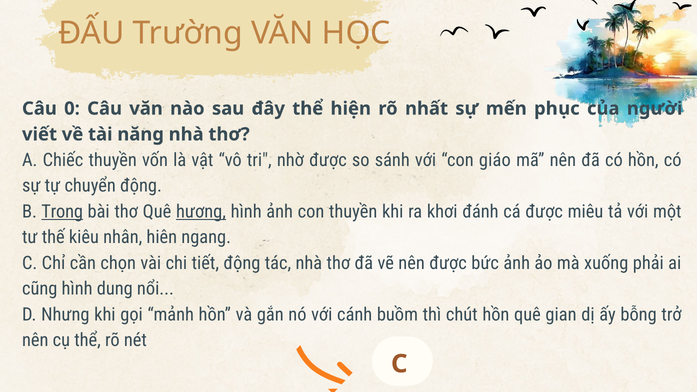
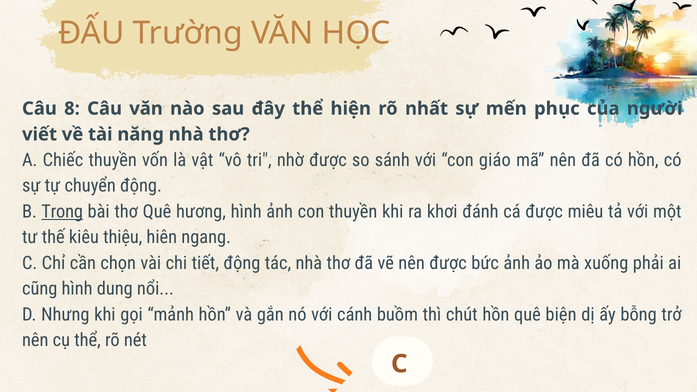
0: 0 -> 8
hương underline: present -> none
nhân: nhân -> thiệu
gian: gian -> biện
